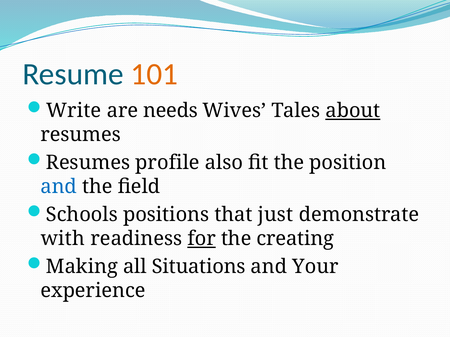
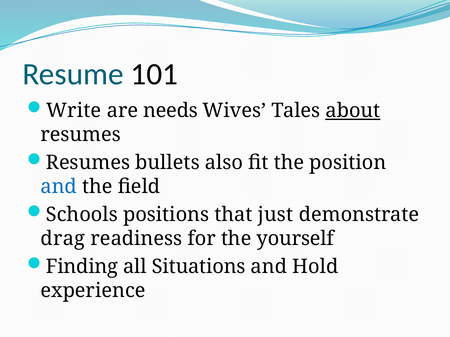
101 colour: orange -> black
profile: profile -> bullets
with: with -> drag
for underline: present -> none
creating: creating -> yourself
Making: Making -> Finding
Your: Your -> Hold
